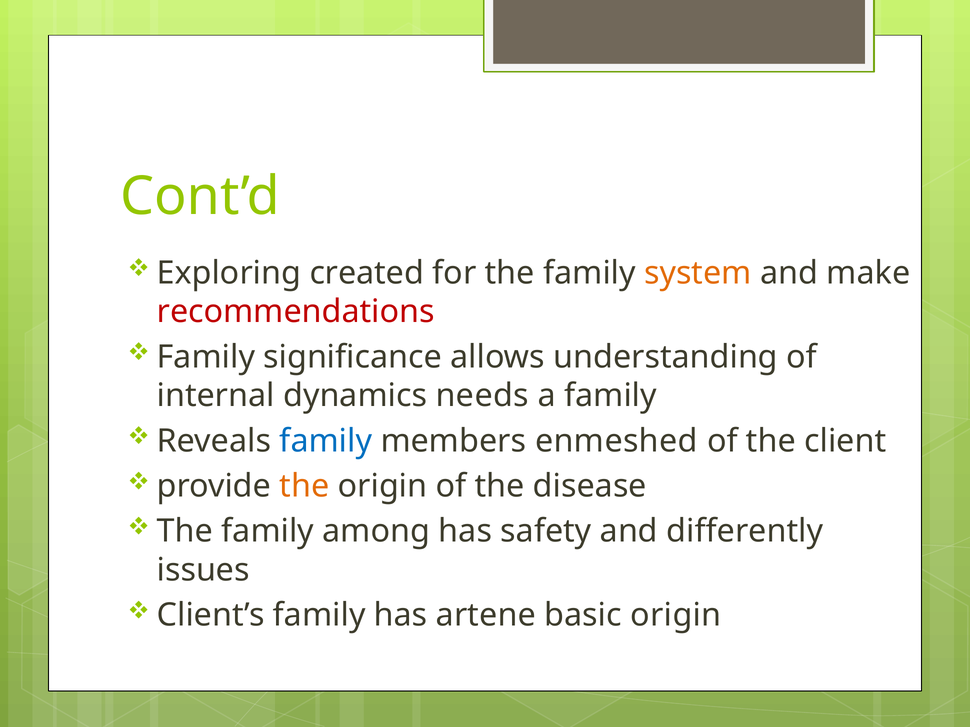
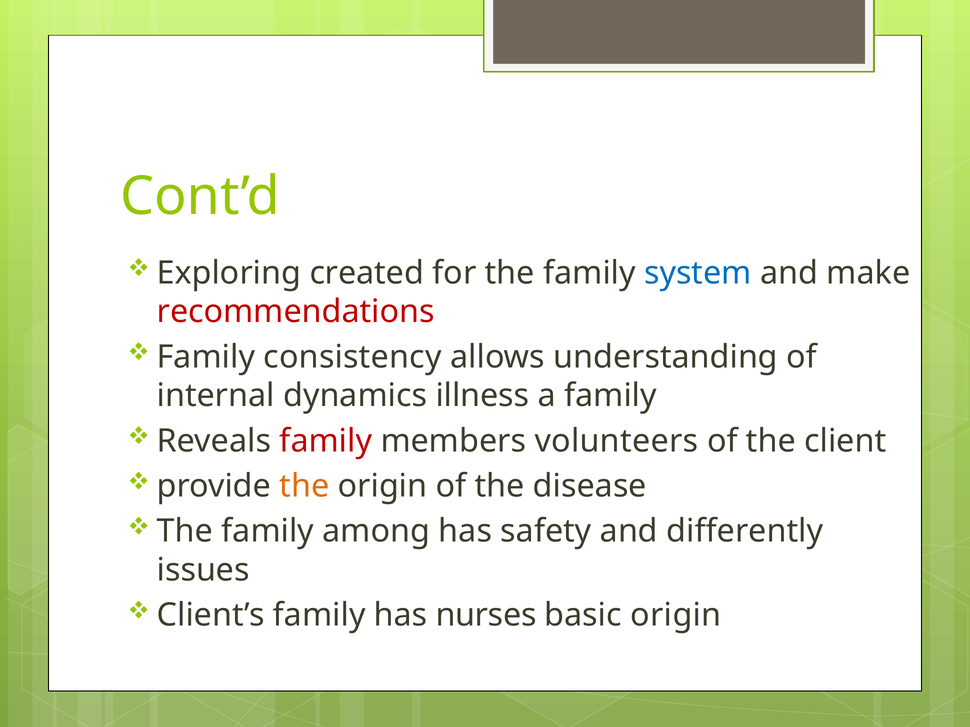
system colour: orange -> blue
significance: significance -> consistency
needs: needs -> illness
family at (326, 441) colour: blue -> red
enmeshed: enmeshed -> volunteers
artene: artene -> nurses
